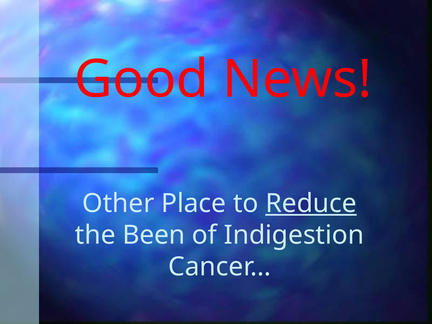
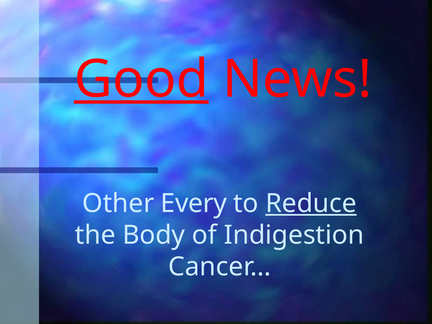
Good underline: none -> present
Place: Place -> Every
Been: Been -> Body
